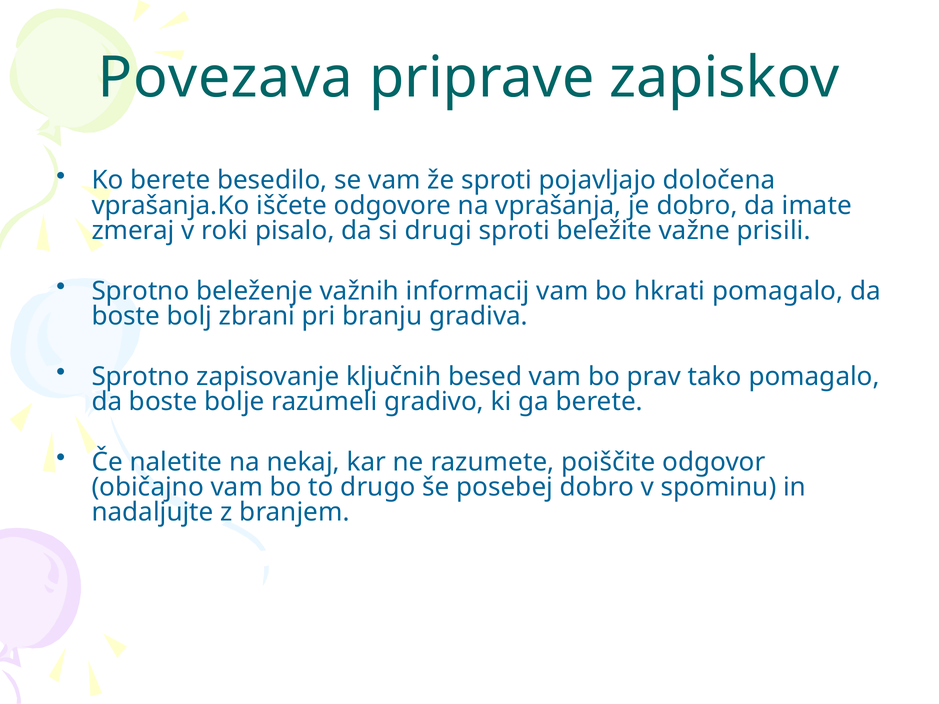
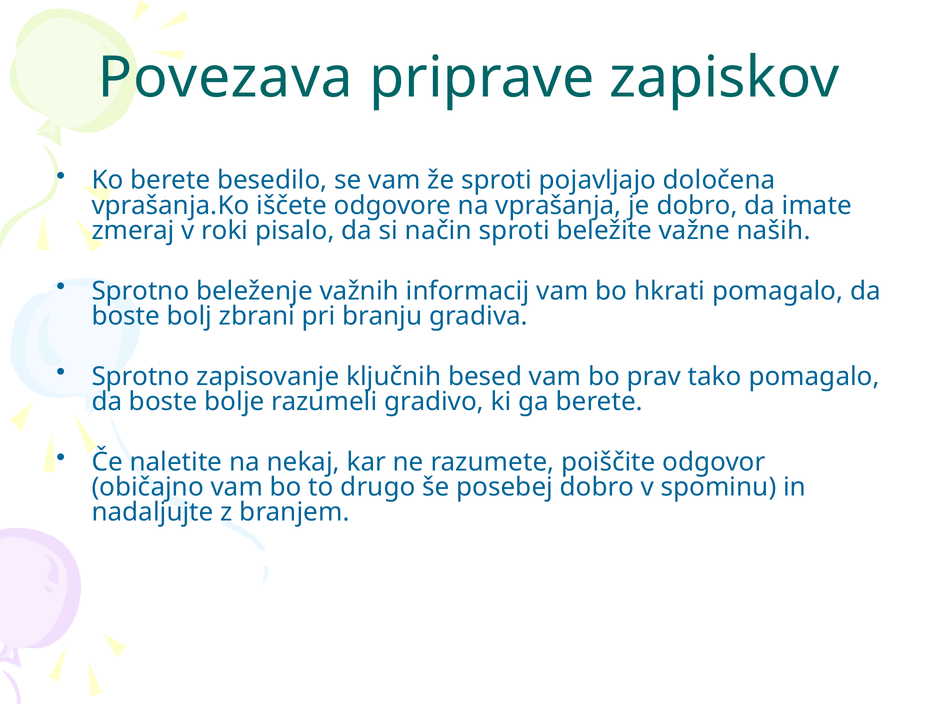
drugi: drugi -> način
prisili: prisili -> naših
